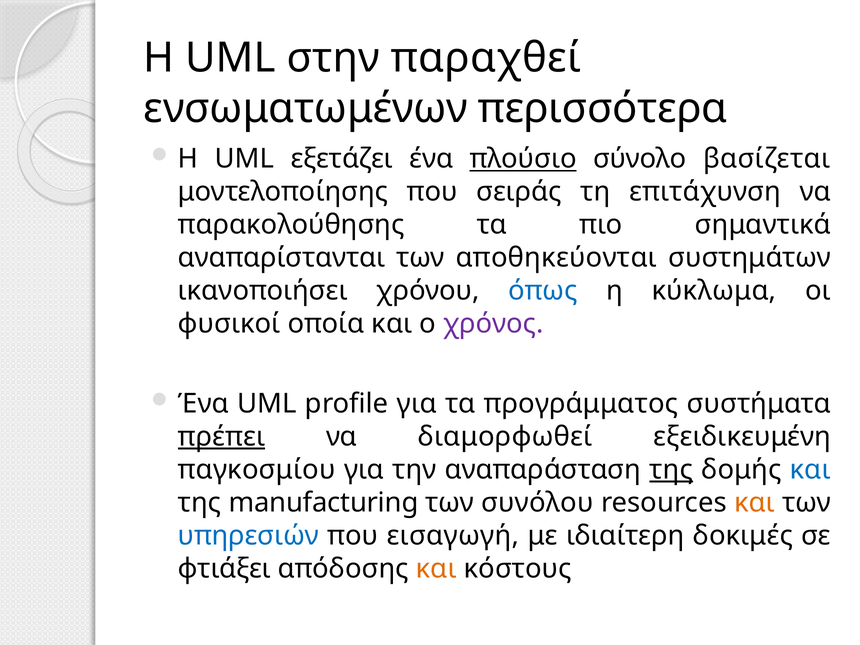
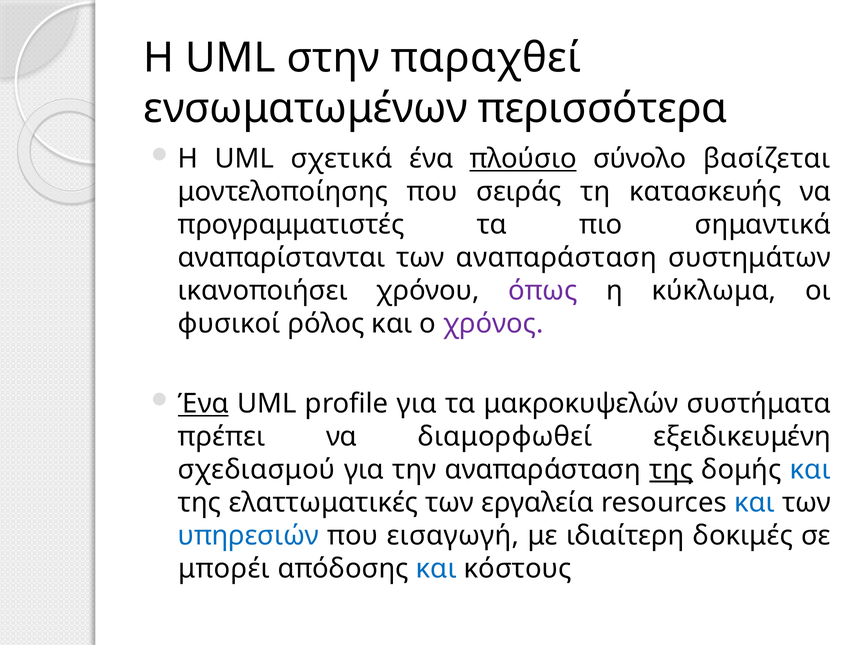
εξετάζει: εξετάζει -> σχετικά
επιτάχυνση: επιτάχυνση -> κατασκευής
παρακολούθησης: παρακολούθησης -> προγραμματιστές
των αποθηκεύονται: αποθηκεύονται -> αναπαράσταση
όπως colour: blue -> purple
οποία: οποία -> ρόλος
Ένα at (203, 404) underline: none -> present
προγράμματος: προγράμματος -> μακροκυψελών
πρέπει underline: present -> none
παγκοσμίου: παγκοσμίου -> σχεδιασμού
manufacturing: manufacturing -> ελαττωματικές
συνόλου: συνόλου -> εργαλεία
και at (755, 503) colour: orange -> blue
φτιάξει: φτιάξει -> μπορέι
και at (436, 568) colour: orange -> blue
